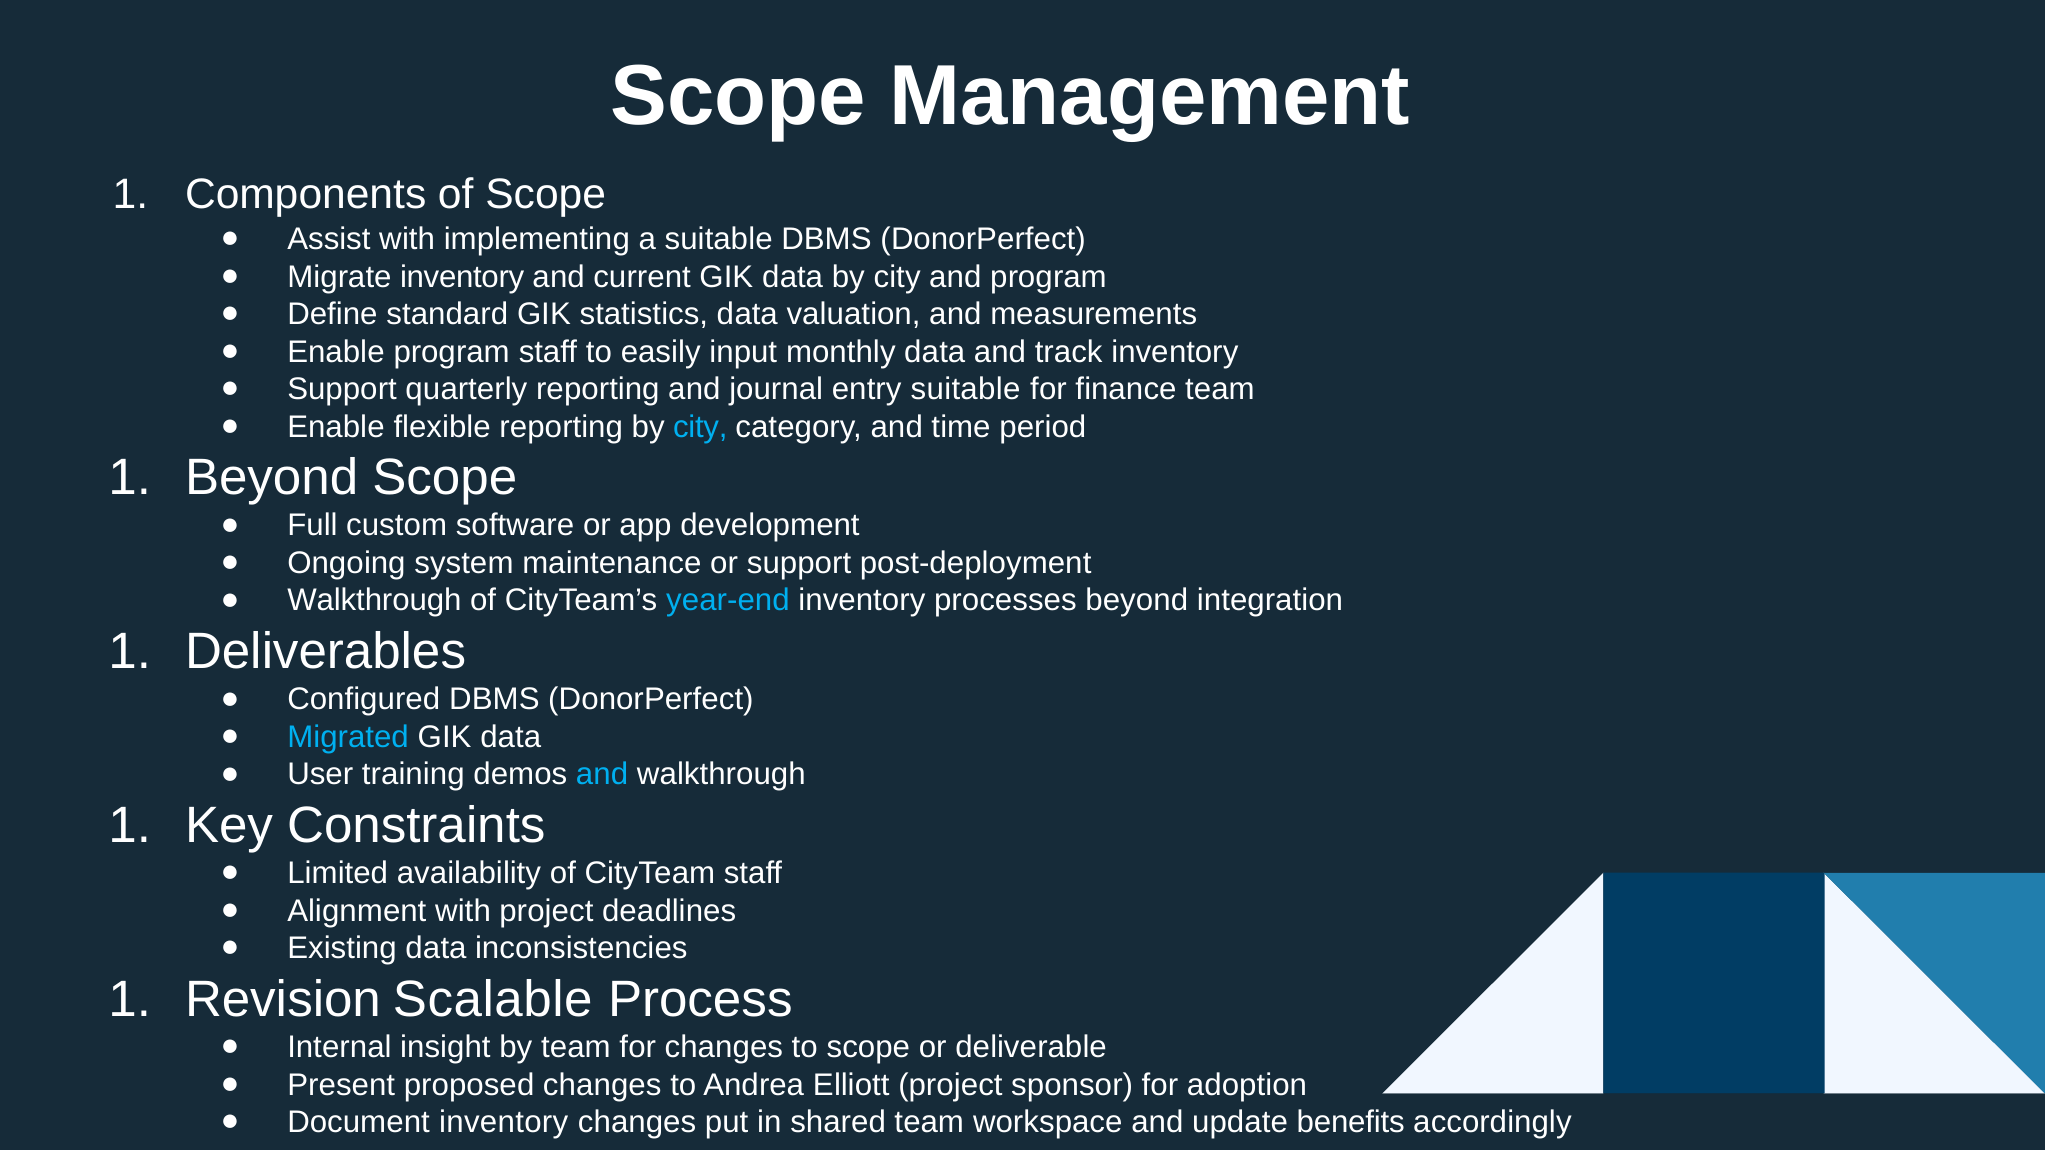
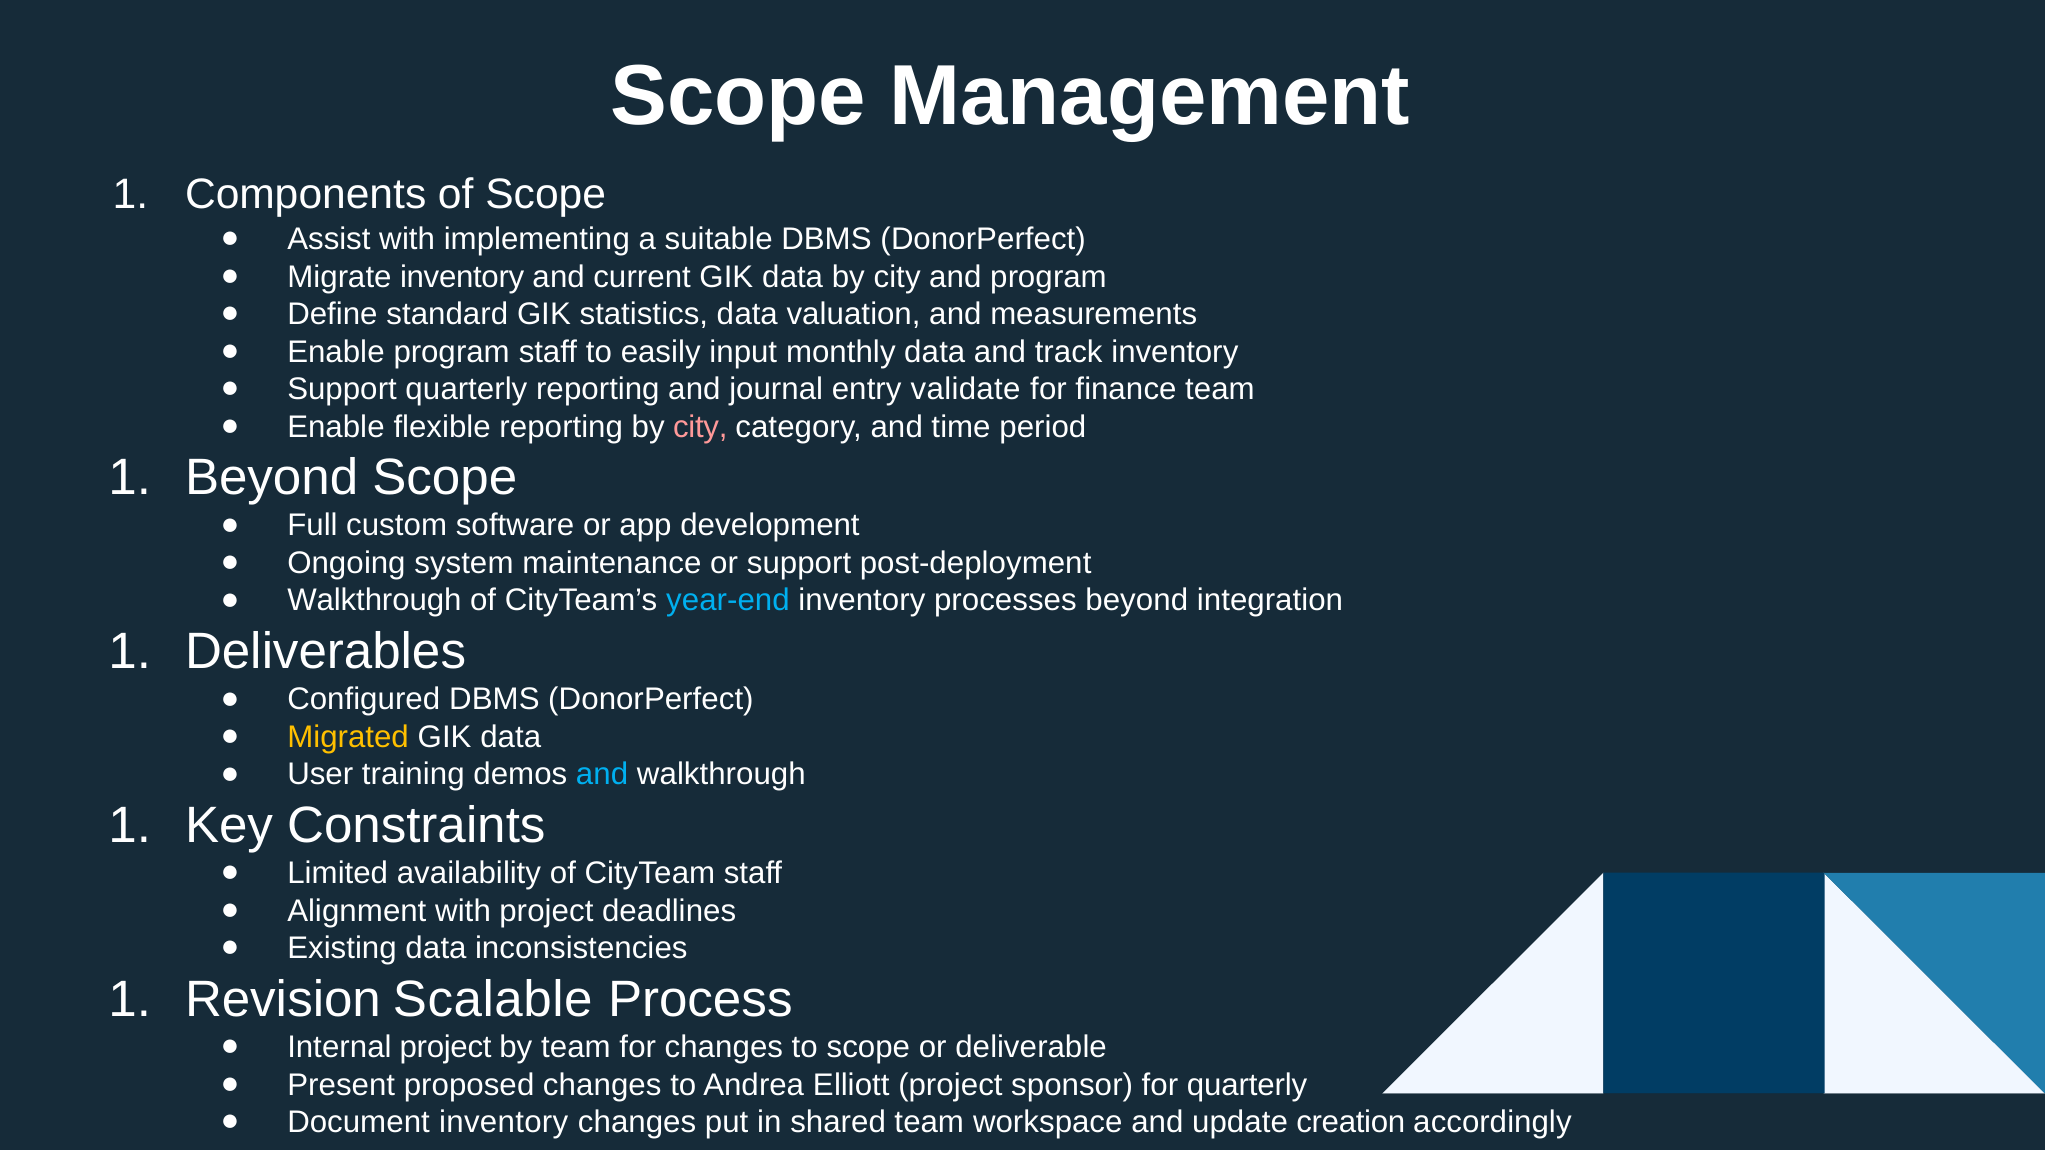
entry suitable: suitable -> validate
city at (700, 427) colour: light blue -> pink
Migrated colour: light blue -> yellow
Internal insight: insight -> project
for adoption: adoption -> quarterly
benefits: benefits -> creation
